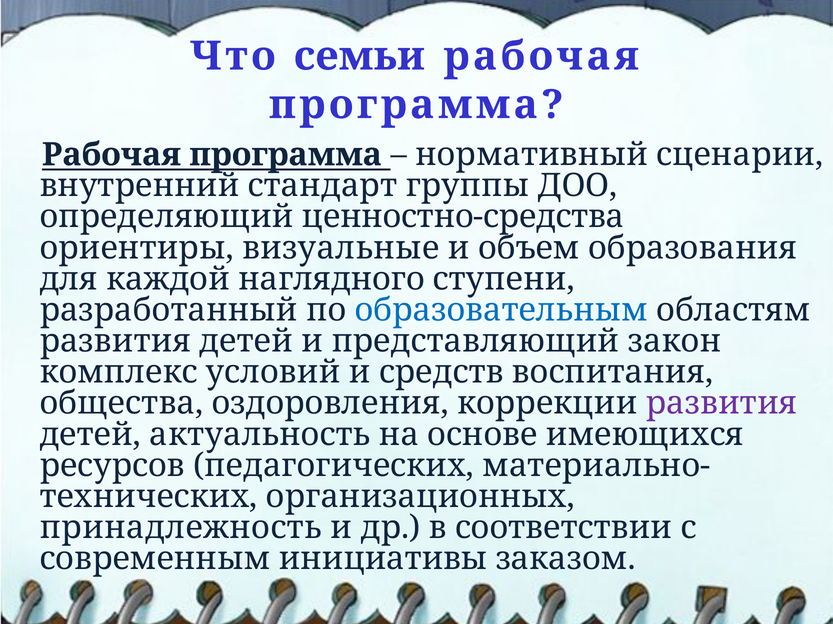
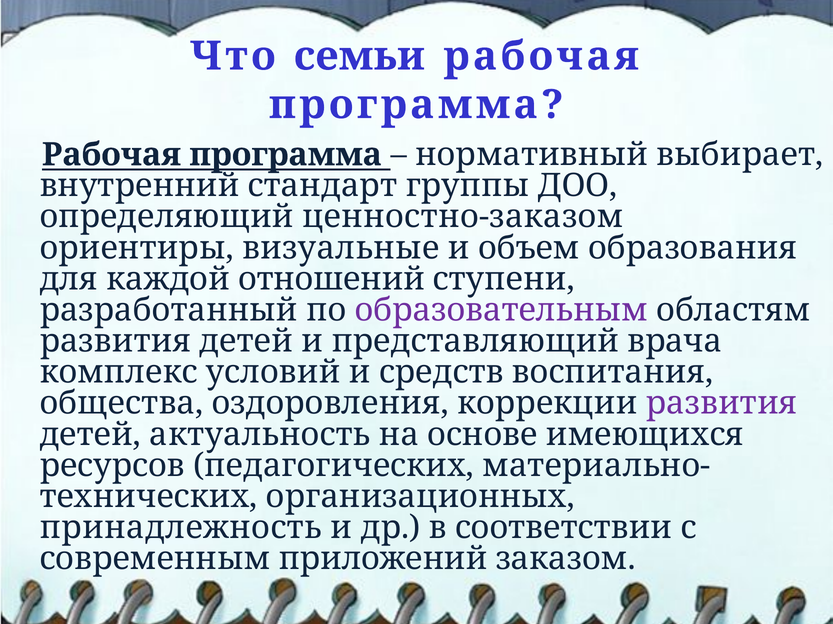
сценарии: сценарии -> выбирает
ценностно-средства: ценностно-средства -> ценностно-заказом
наглядного: наглядного -> отношений
образовательным colour: blue -> purple
закон: закон -> врача
инициативы: инициативы -> приложений
